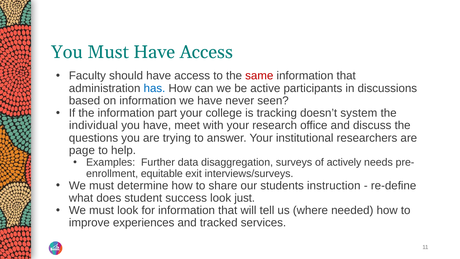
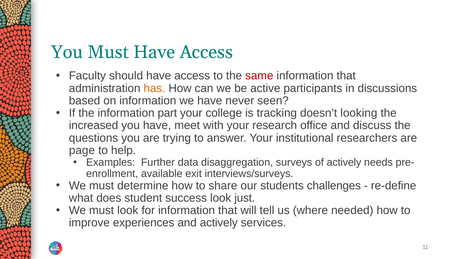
has colour: blue -> orange
system: system -> looking
individual: individual -> increased
equitable: equitable -> available
instruction: instruction -> challenges
and tracked: tracked -> actively
